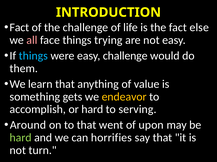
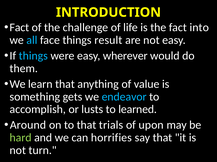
else: else -> into
all colour: pink -> light blue
trying: trying -> result
easy challenge: challenge -> wherever
endeavor colour: yellow -> light blue
or hard: hard -> lusts
serving: serving -> learned
went: went -> trials
